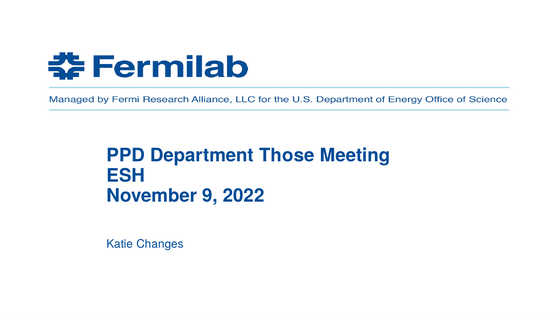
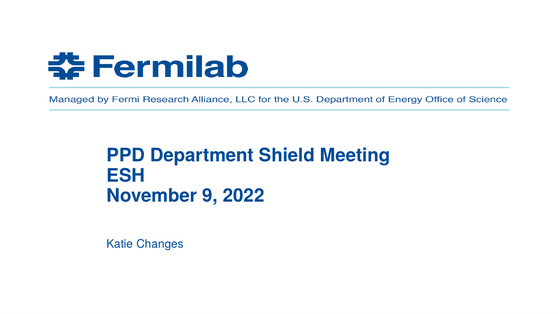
Those: Those -> Shield
